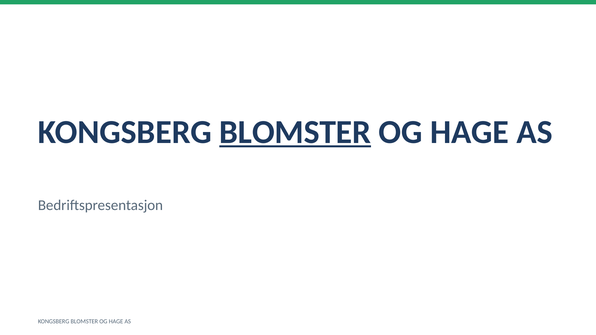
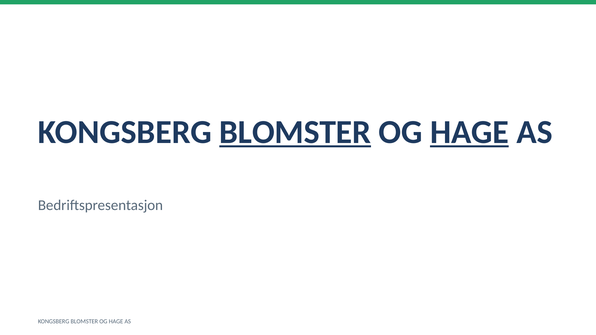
HAGE at (470, 132) underline: none -> present
